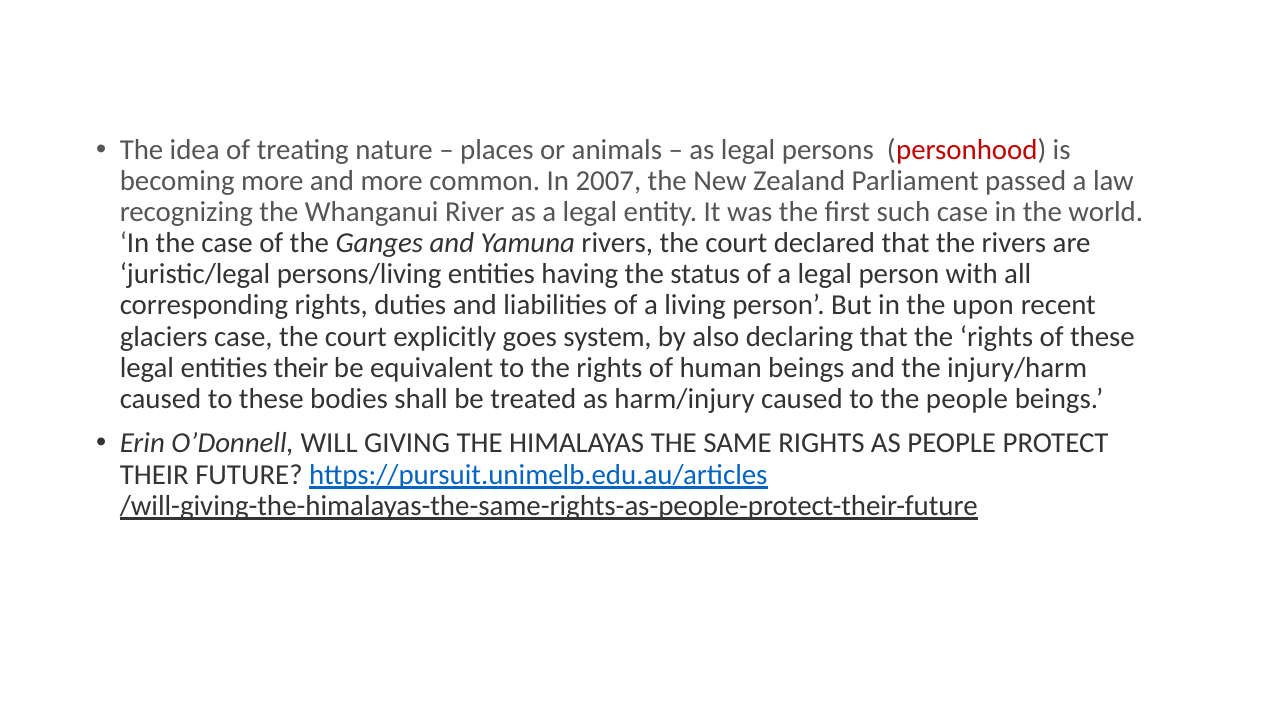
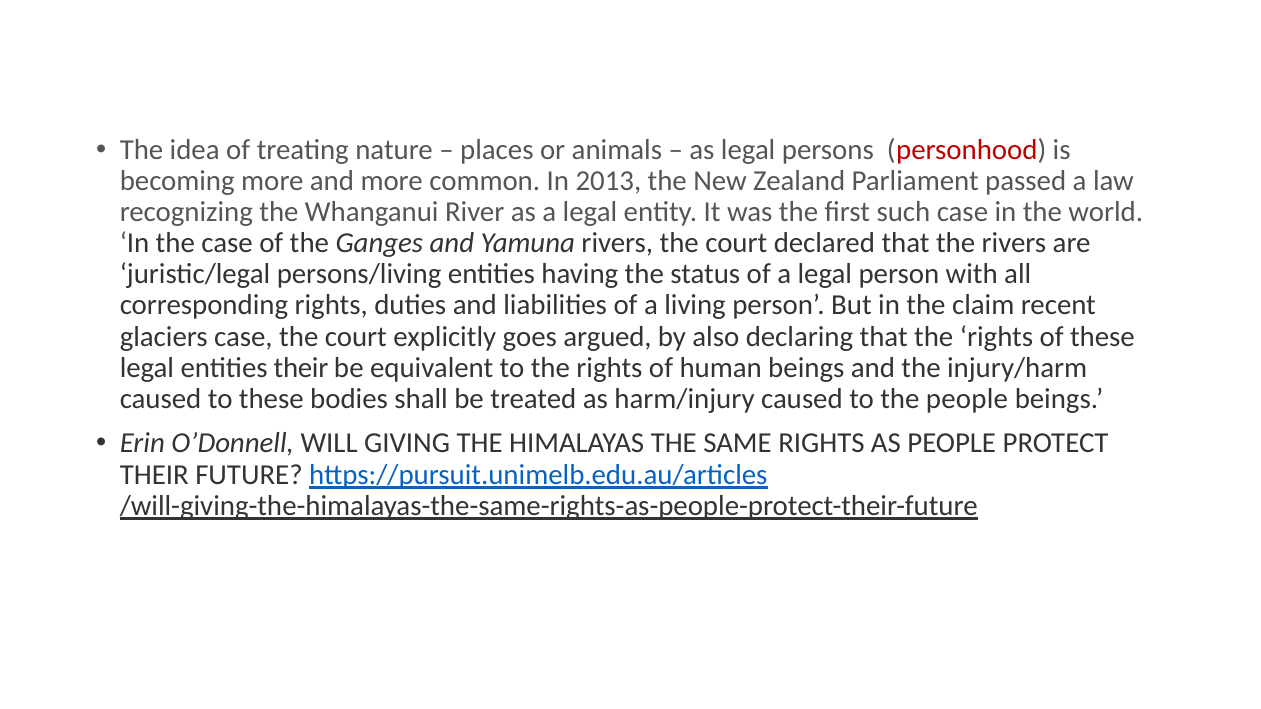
2007: 2007 -> 2013
upon: upon -> claim
system: system -> argued
